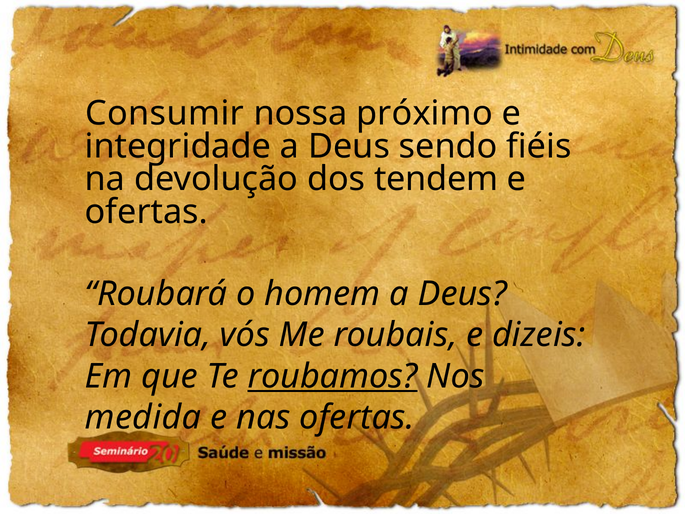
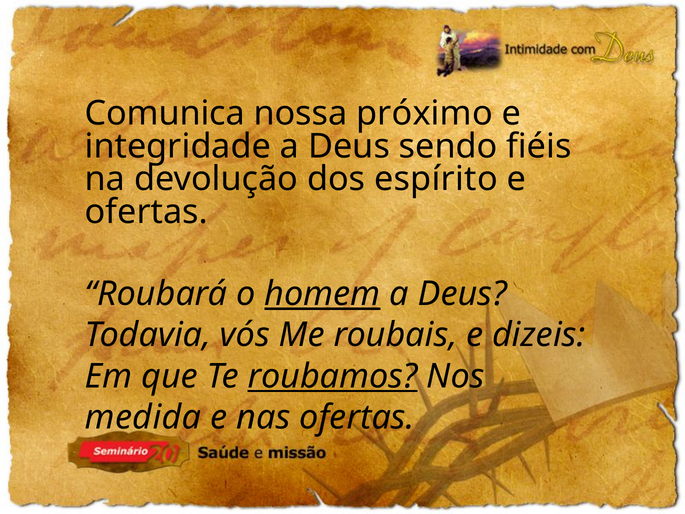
Consumir: Consumir -> Comunica
tendem: tendem -> espírito
homem underline: none -> present
